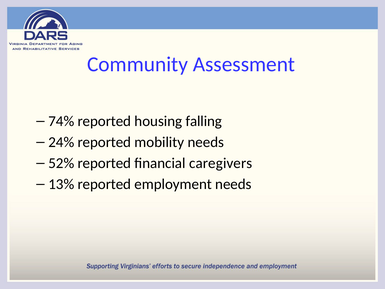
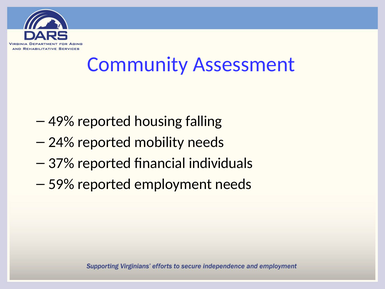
74%: 74% -> 49%
52%: 52% -> 37%
caregivers: caregivers -> individuals
13%: 13% -> 59%
